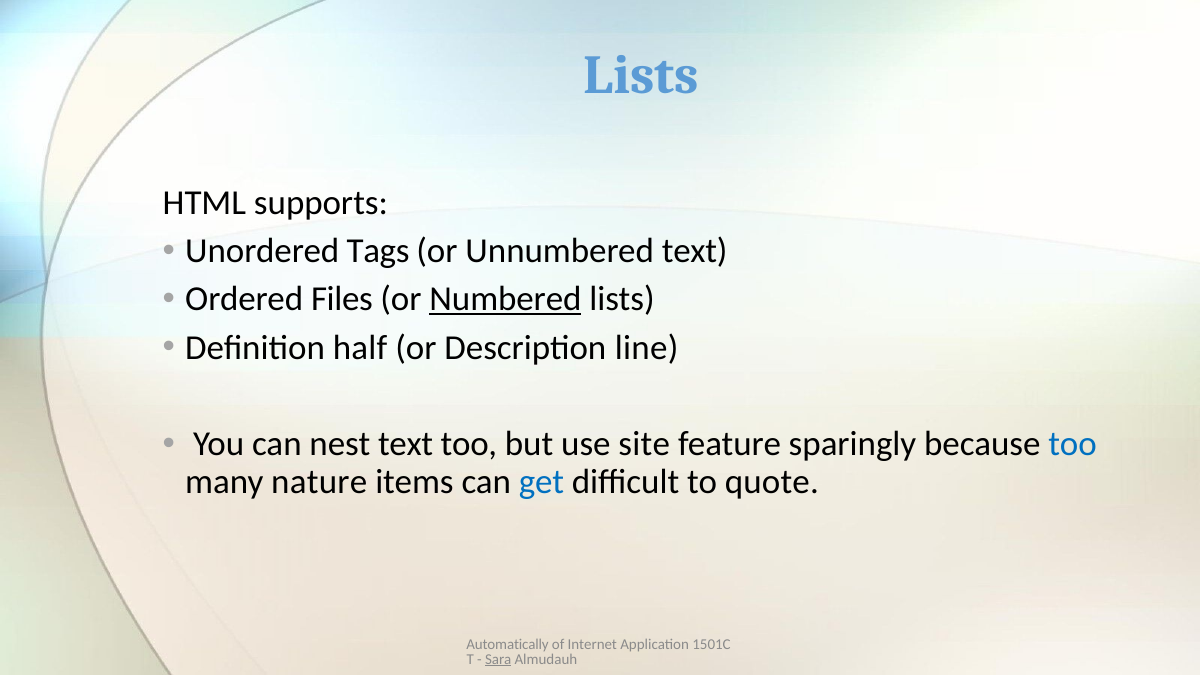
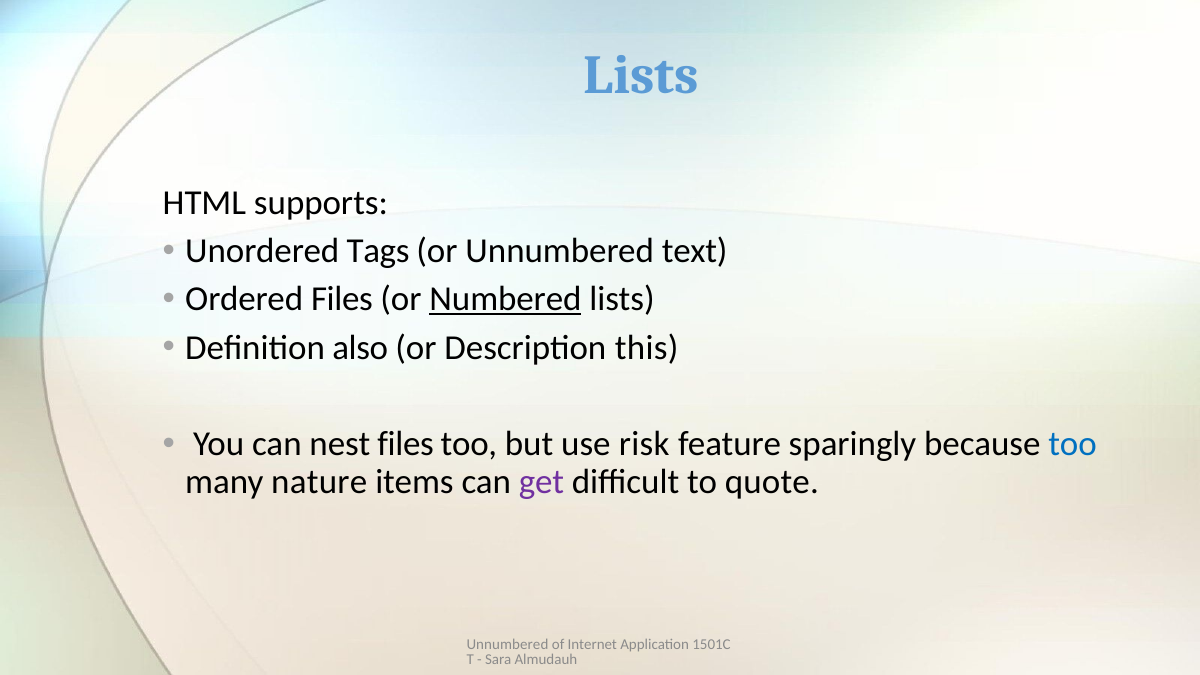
half: half -> also
line: line -> this
nest text: text -> files
site: site -> risk
get colour: blue -> purple
Automatically at (508, 644): Automatically -> Unnumbered
Sara underline: present -> none
